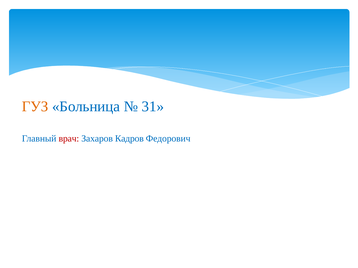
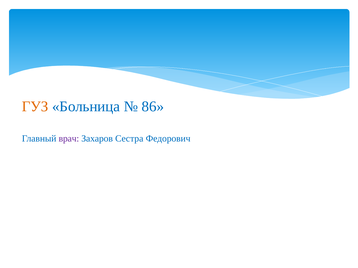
31: 31 -> 86
врач colour: red -> purple
Кадров: Кадров -> Сестра
